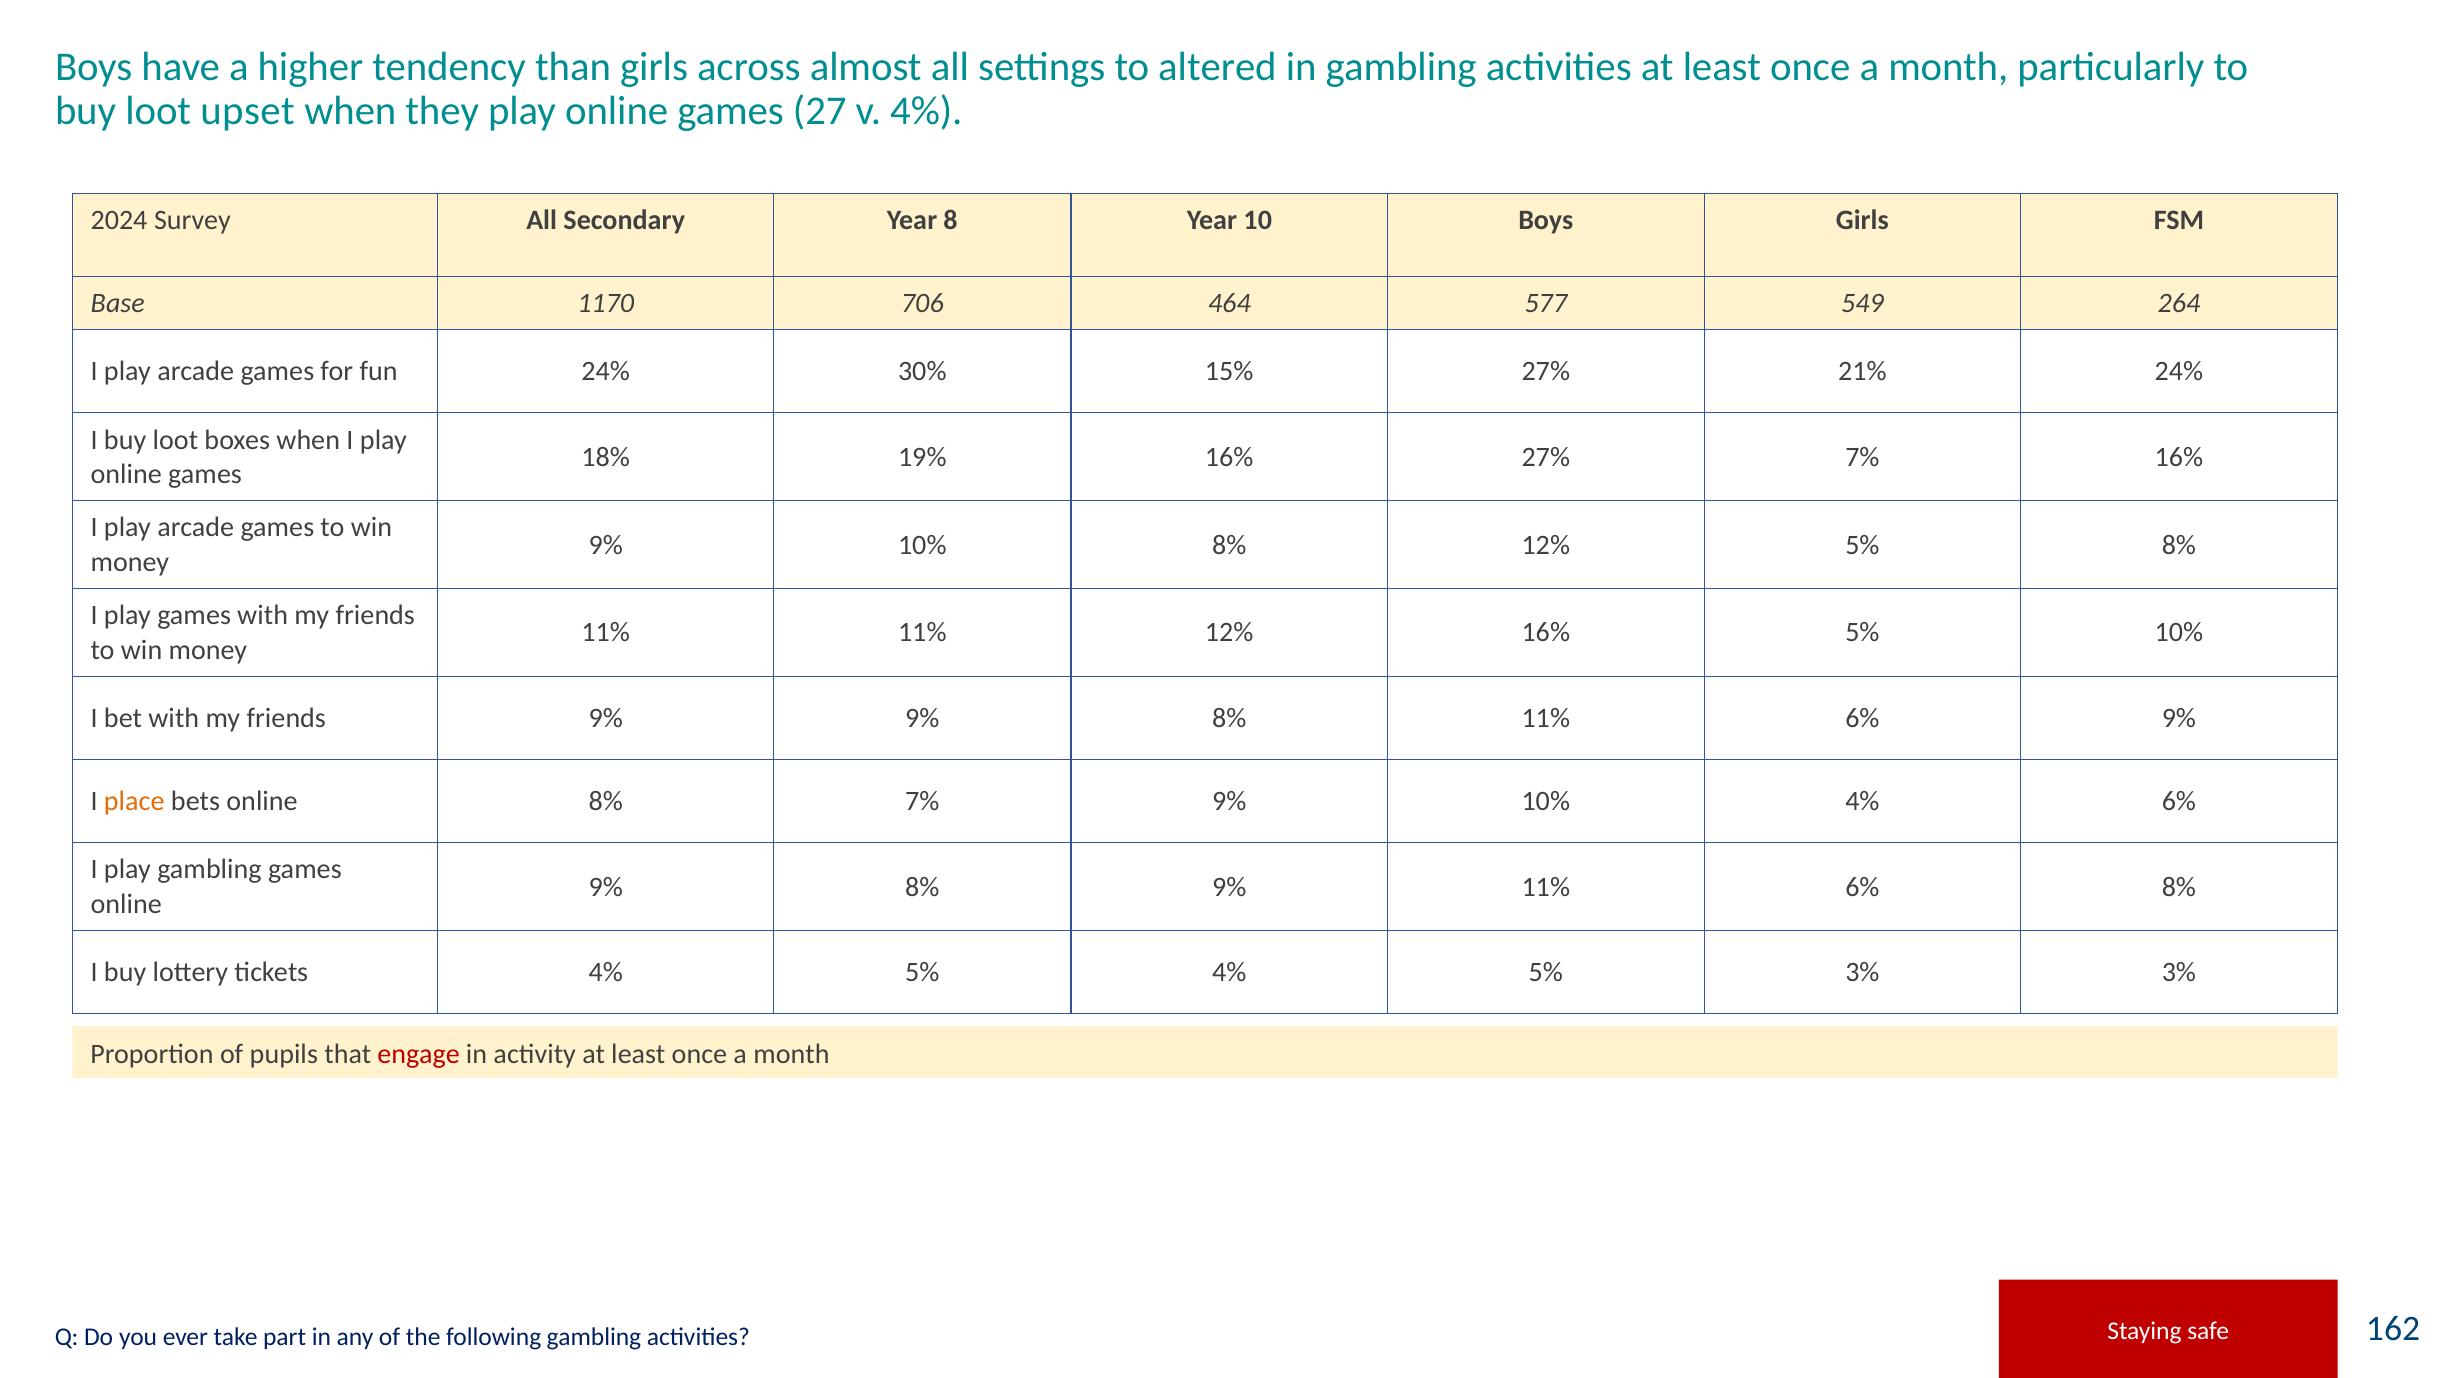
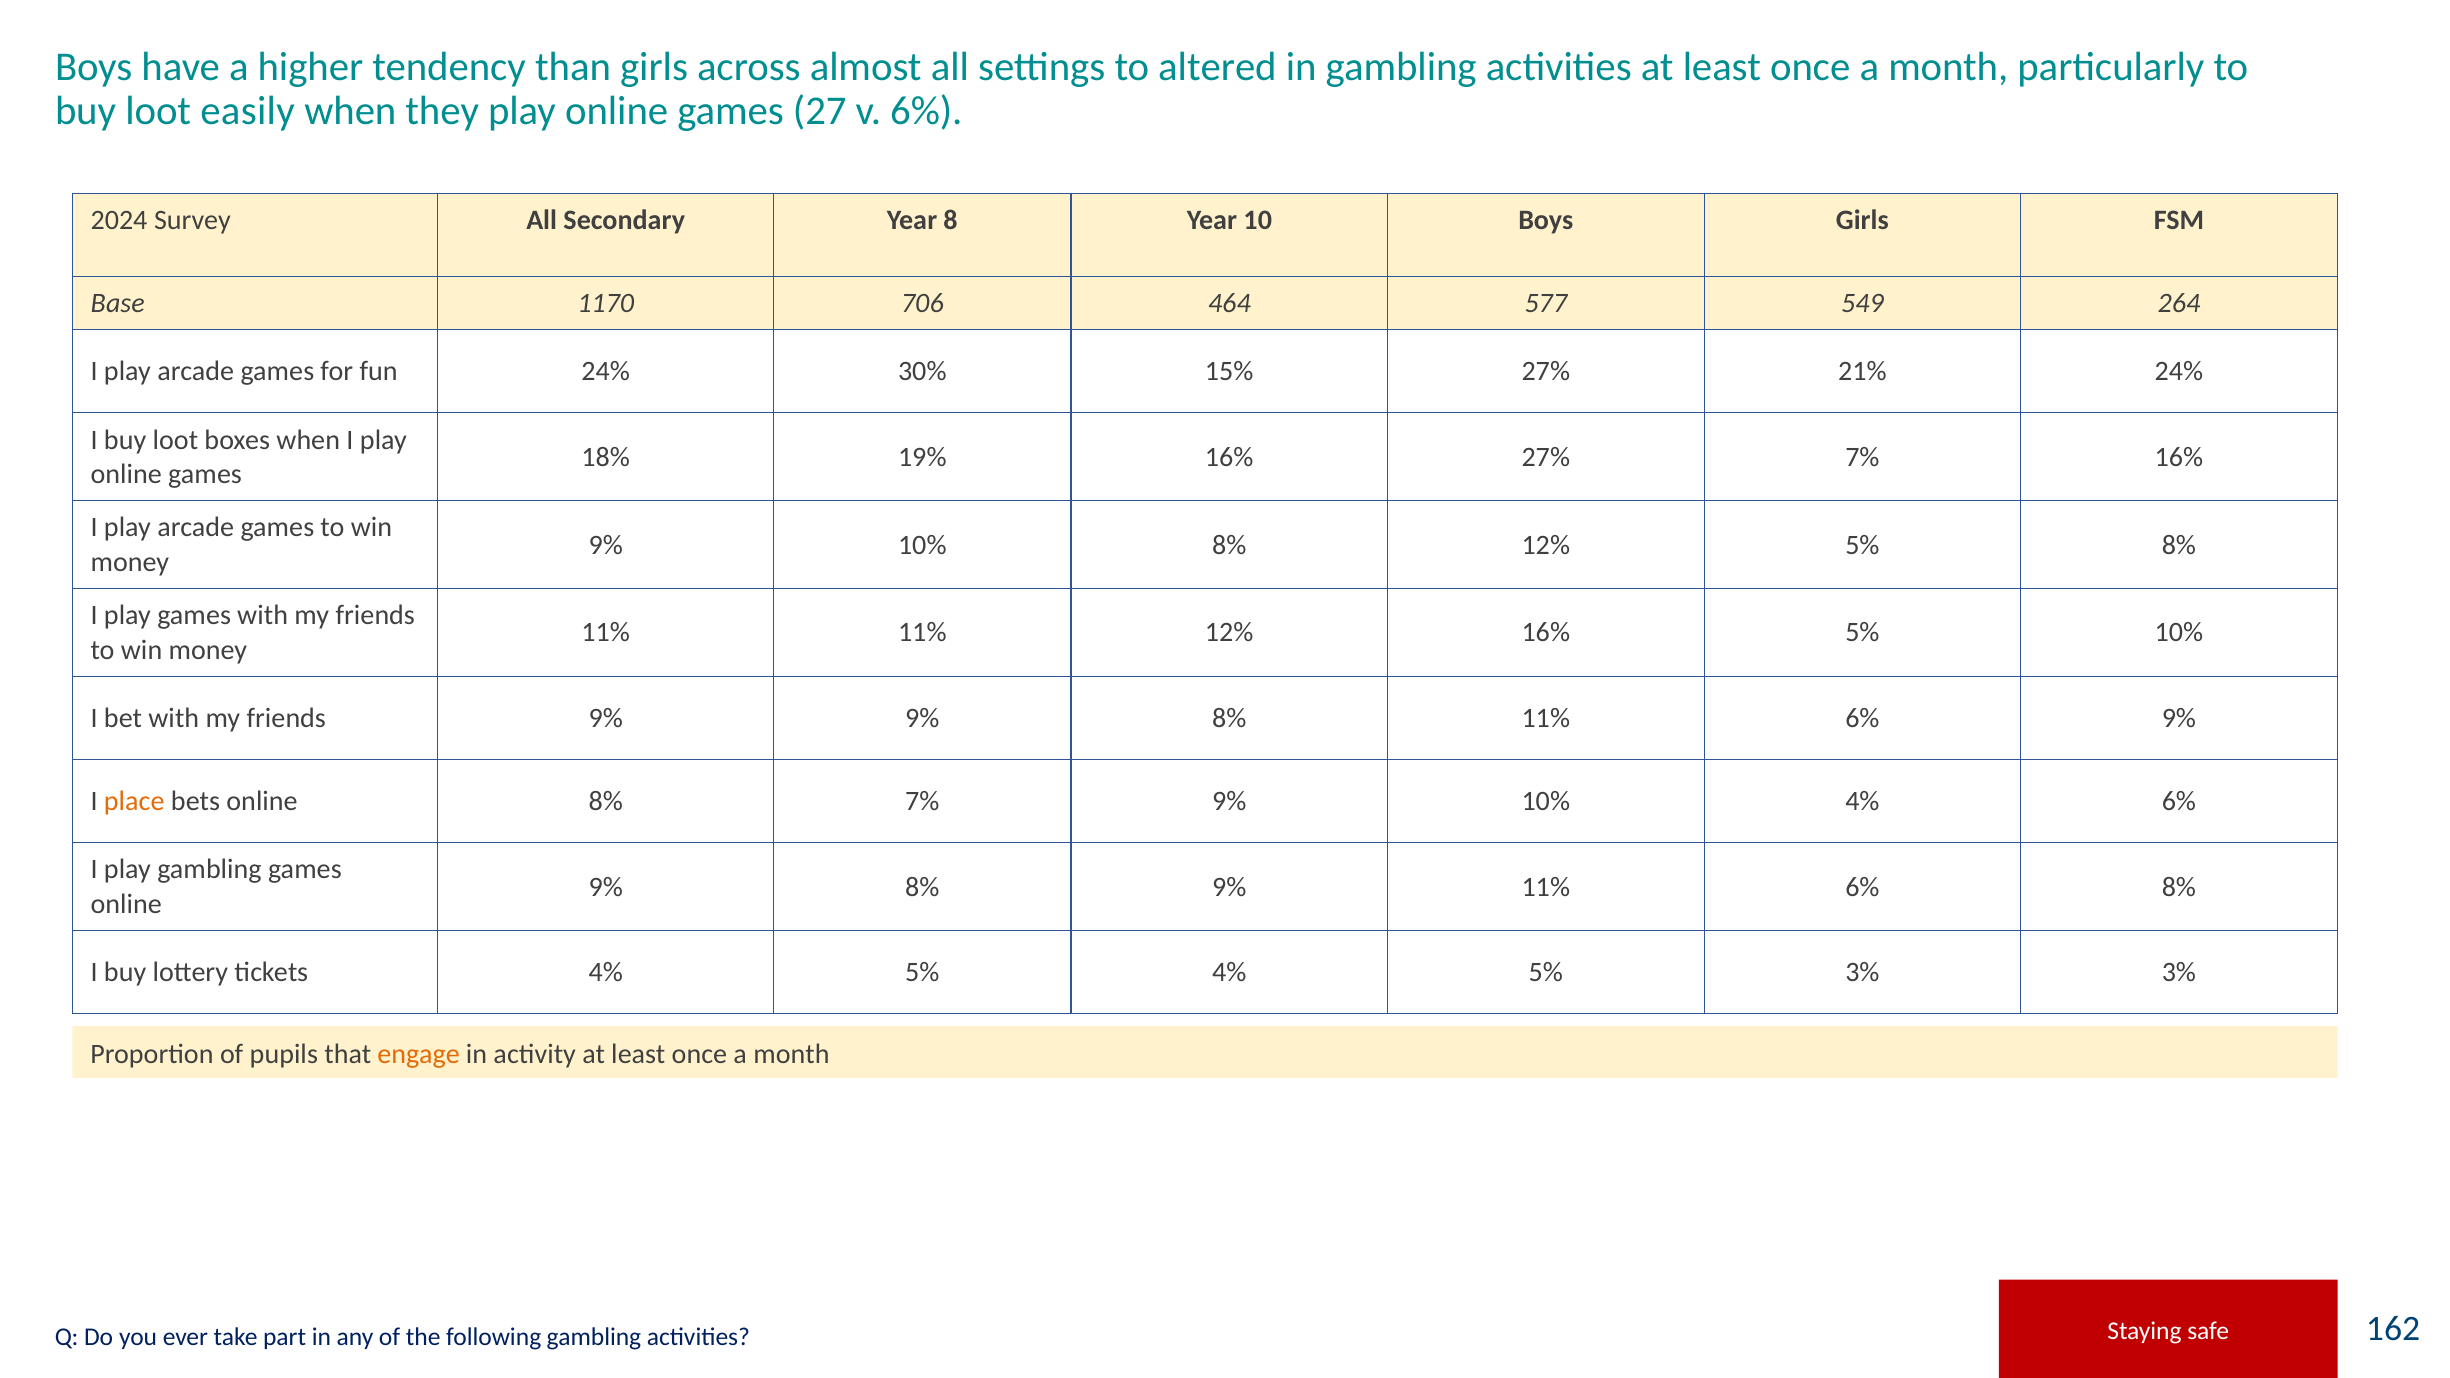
upset: upset -> easily
v 4%: 4% -> 6%
engage colour: red -> orange
